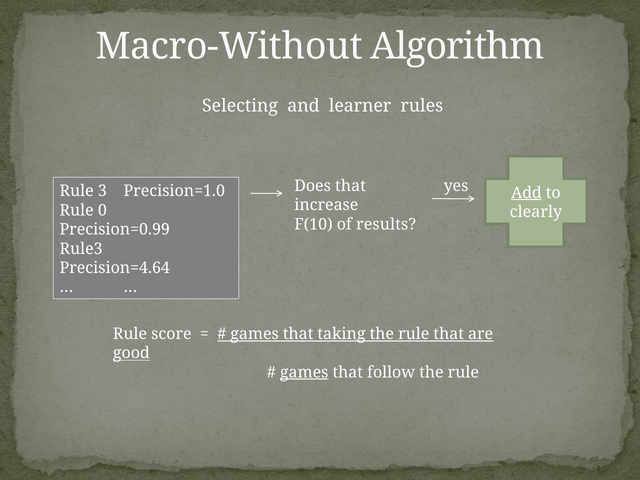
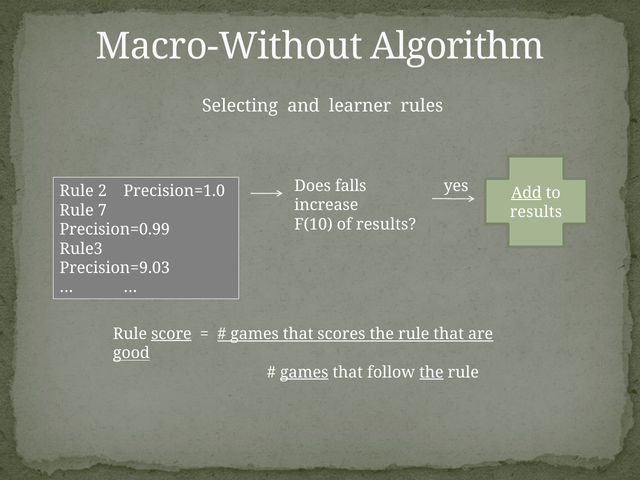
Does that: that -> falls
3: 3 -> 2
0: 0 -> 7
clearly at (536, 212): clearly -> results
Precision=4.64: Precision=4.64 -> Precision=9.03
score underline: none -> present
taking: taking -> scores
the at (431, 372) underline: none -> present
